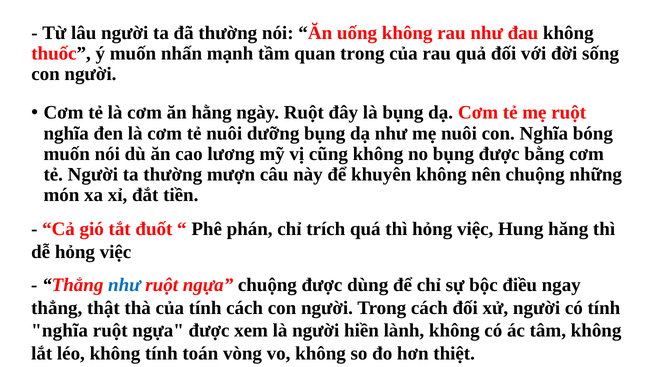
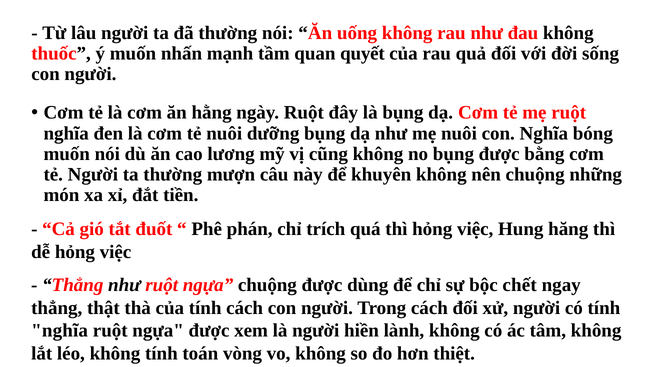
quan trong: trong -> quyết
như at (124, 285) colour: blue -> black
điều: điều -> chết
